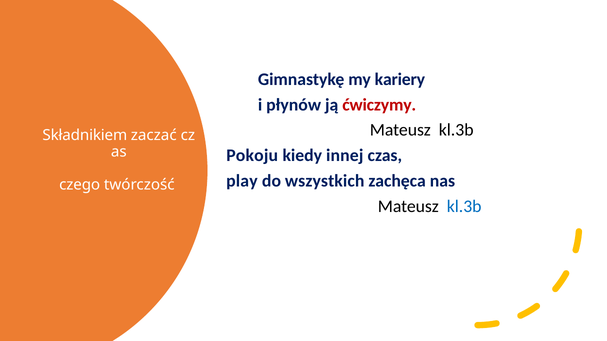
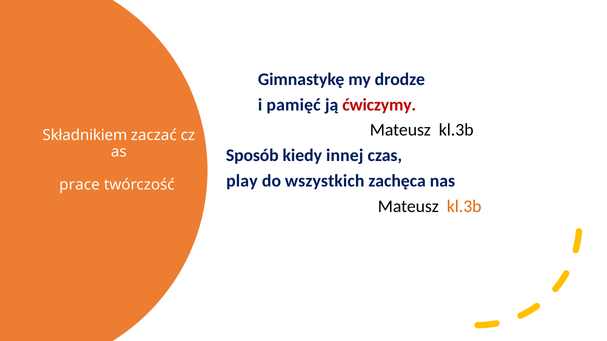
kariery: kariery -> drodze
płynów: płynów -> pamięć
Pokoju: Pokoju -> Sposób
czego: czego -> prace
kl.3b at (464, 207) colour: blue -> orange
